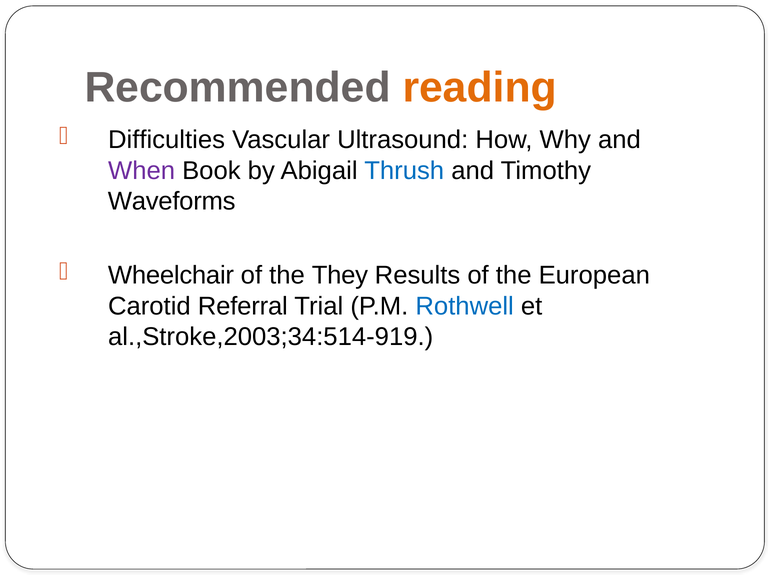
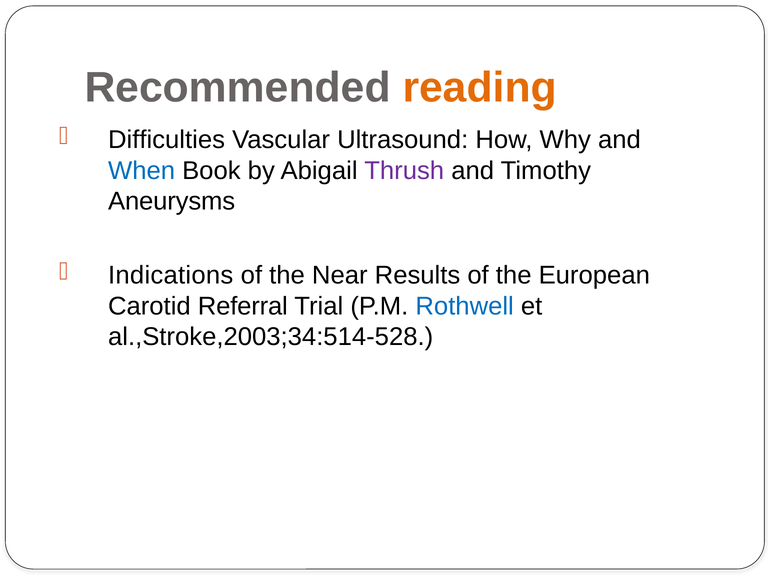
When colour: purple -> blue
Thrush colour: blue -> purple
Waveforms: Waveforms -> Aneurysms
Wheelchair: Wheelchair -> Indications
They: They -> Near
al.,Stroke,2003;34:514-919: al.,Stroke,2003;34:514-919 -> al.,Stroke,2003;34:514-528
